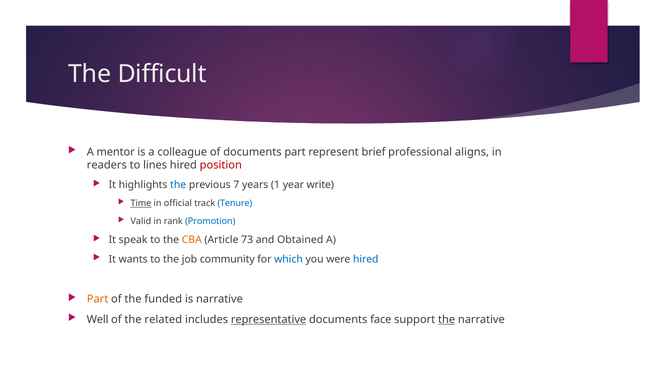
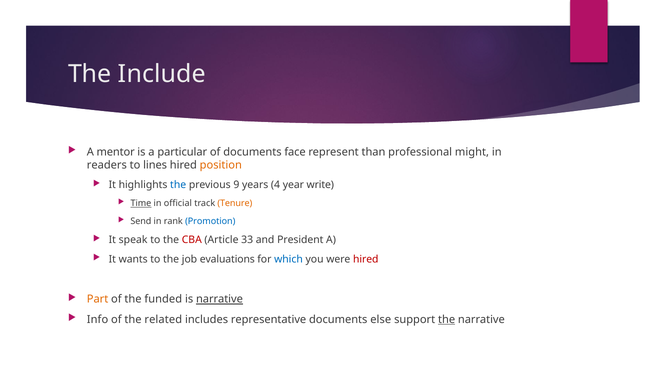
Difficult: Difficult -> Include
colleague: colleague -> particular
documents part: part -> face
brief: brief -> than
aligns: aligns -> might
position colour: red -> orange
7: 7 -> 9
1: 1 -> 4
Tenure colour: blue -> orange
Valid: Valid -> Send
CBA colour: orange -> red
73: 73 -> 33
Obtained: Obtained -> President
community: community -> evaluations
hired at (366, 260) colour: blue -> red
narrative at (219, 300) underline: none -> present
Well: Well -> Info
representative underline: present -> none
face: face -> else
